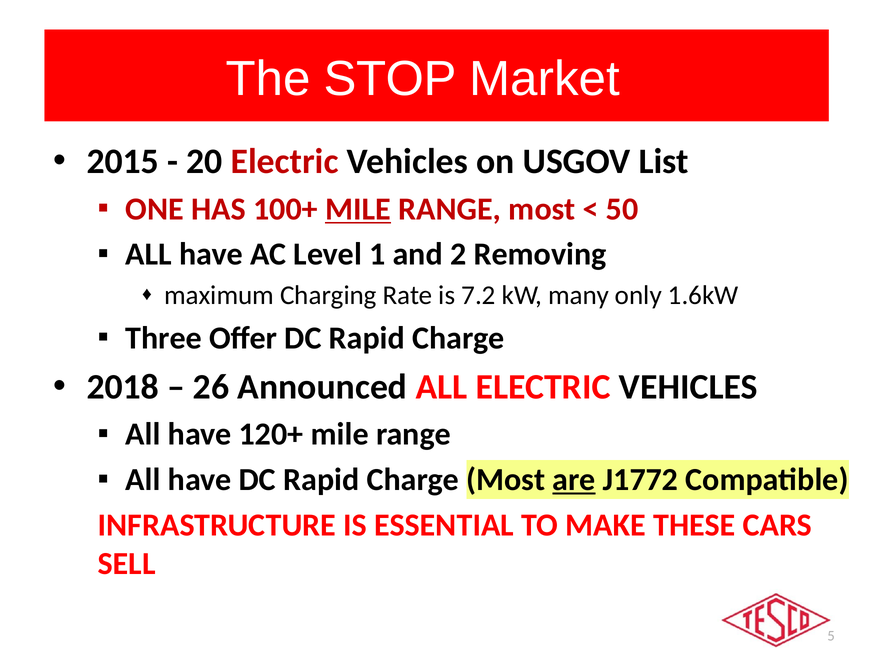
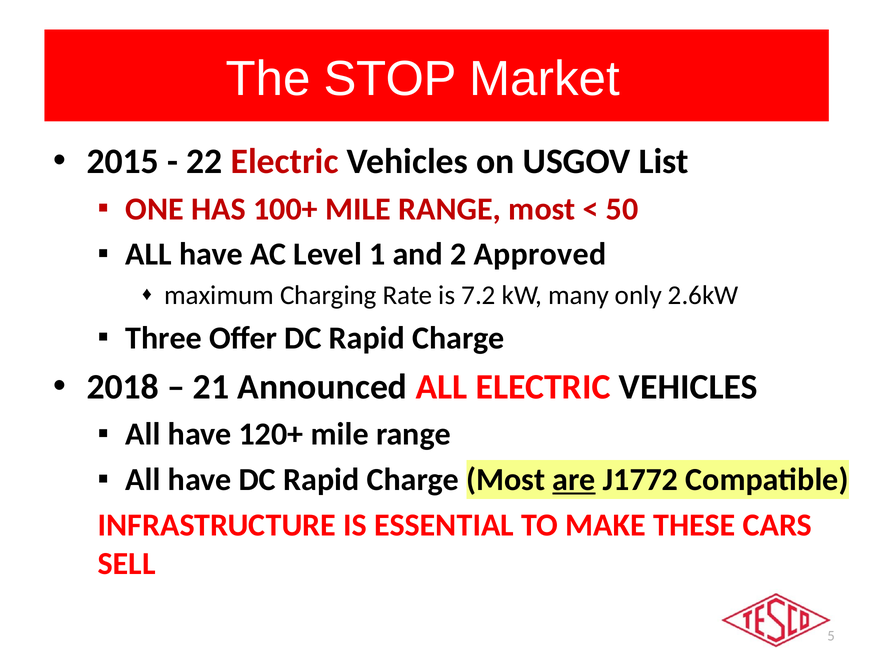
20: 20 -> 22
MILE at (358, 209) underline: present -> none
Removing: Removing -> Approved
1.6kW: 1.6kW -> 2.6kW
26: 26 -> 21
